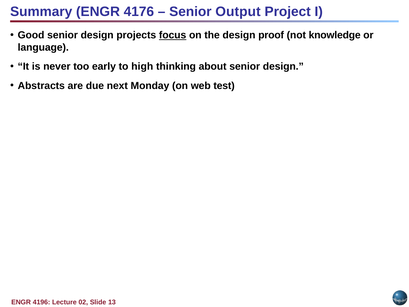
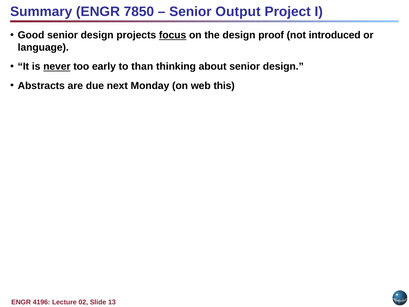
4176: 4176 -> 7850
knowledge: knowledge -> introduced
never underline: none -> present
high: high -> than
test: test -> this
